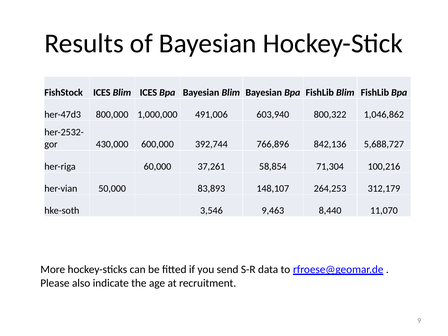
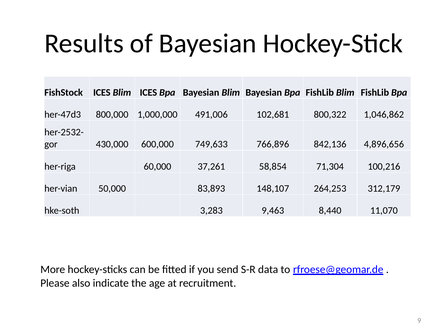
603,940: 603,940 -> 102,681
392,744: 392,744 -> 749,633
5,688,727: 5,688,727 -> 4,896,656
3,546: 3,546 -> 3,283
